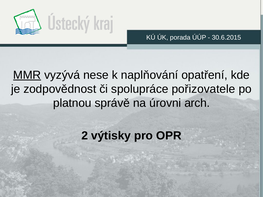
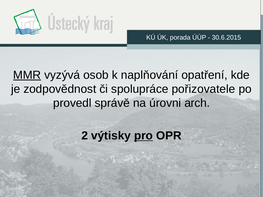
nese: nese -> osob
platnou: platnou -> provedl
pro underline: none -> present
